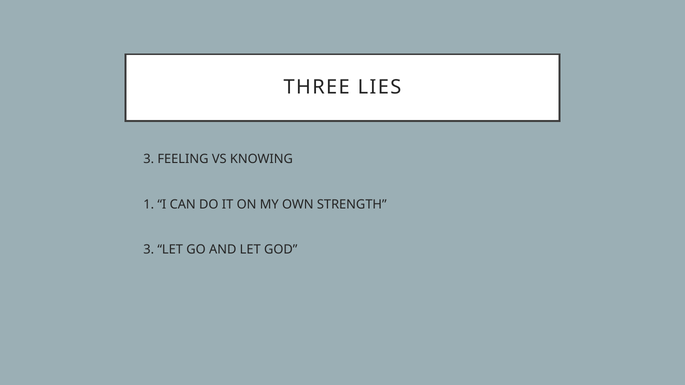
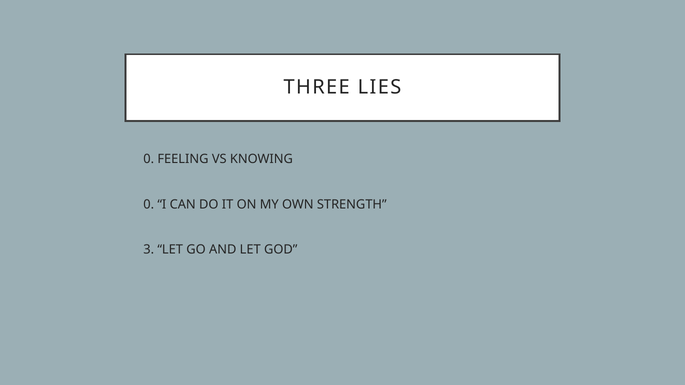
3 at (149, 159): 3 -> 0
1 at (149, 204): 1 -> 0
